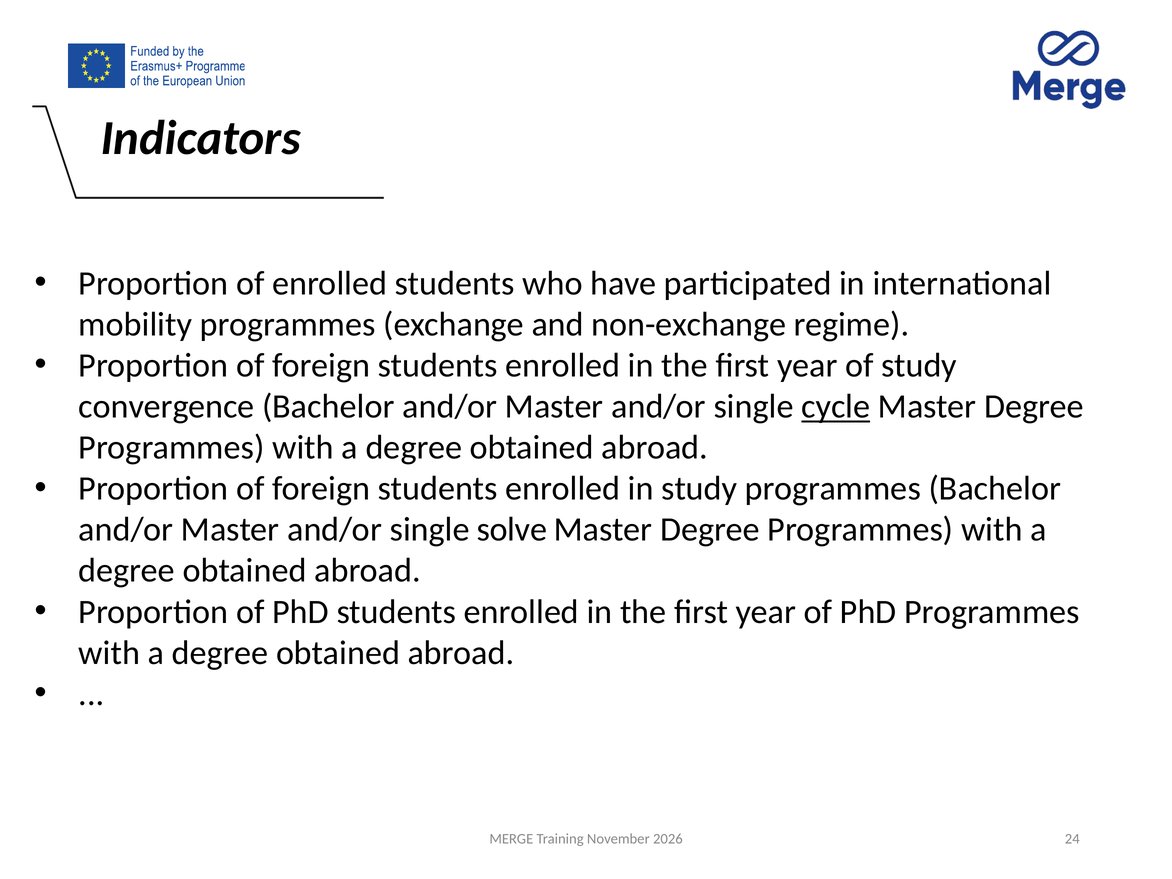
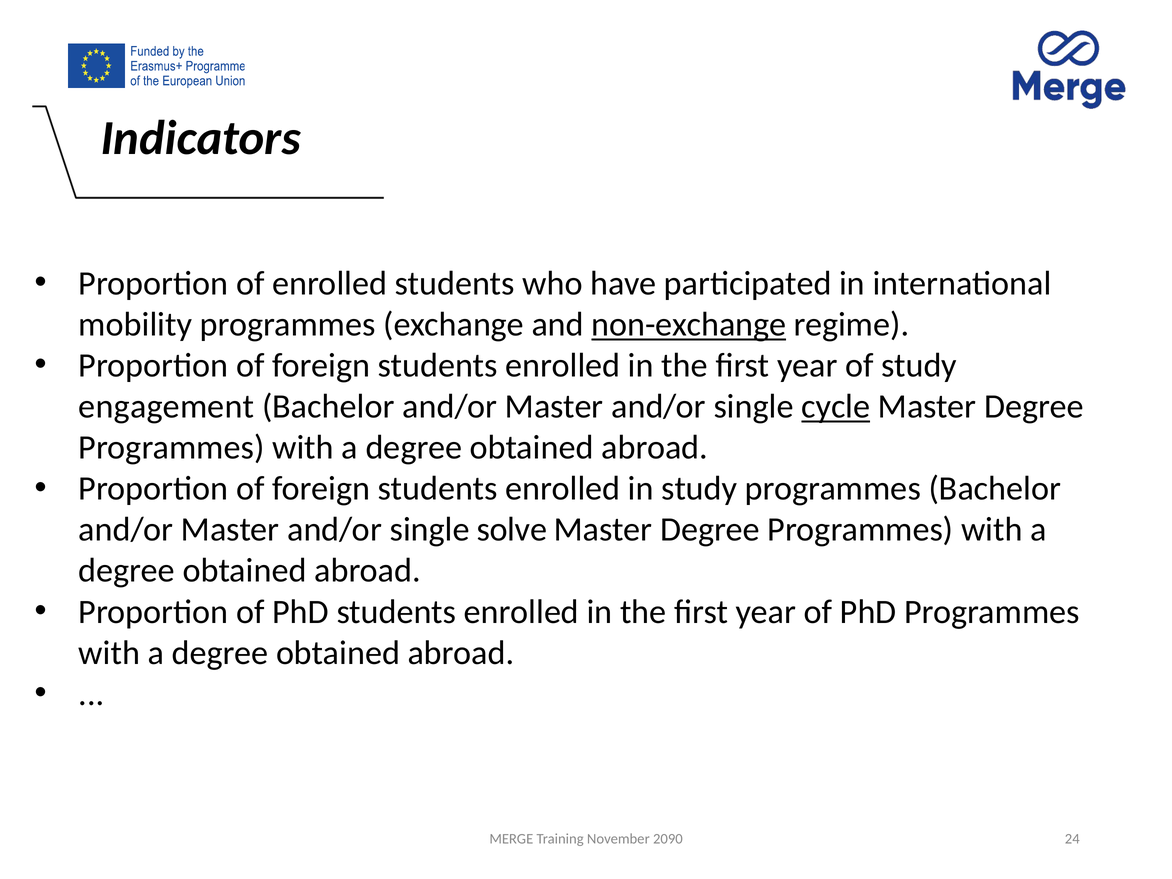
non-exchange underline: none -> present
convergence: convergence -> engagement
2026: 2026 -> 2090
